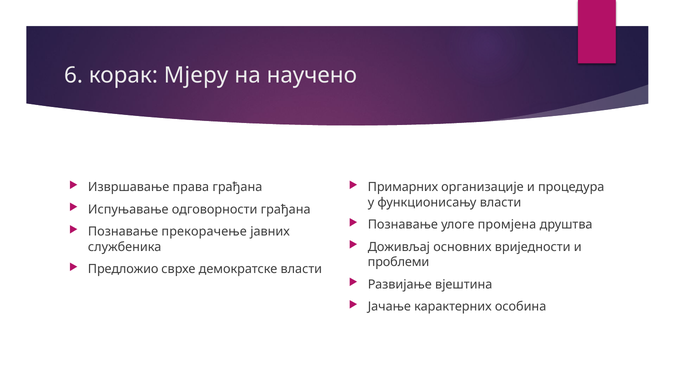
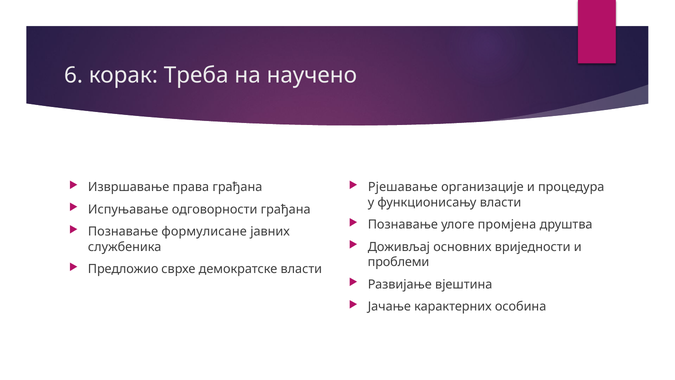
Мјеру: Мјеру -> Треба
Примарних: Примарних -> Рјешавање
прекорачење: прекорачење -> формулисане
